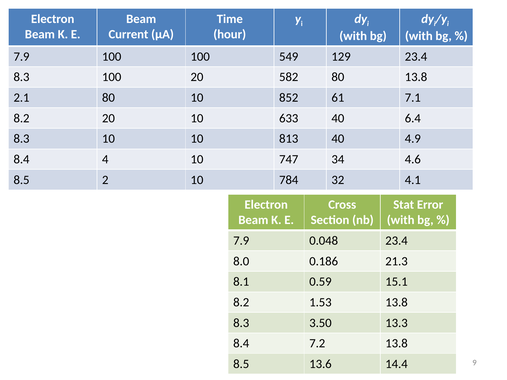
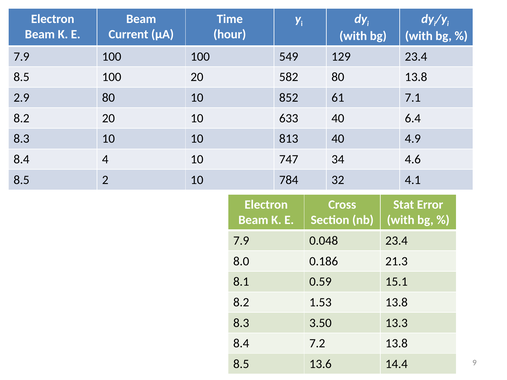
8.3 at (21, 77): 8.3 -> 8.5
2.1: 2.1 -> 2.9
